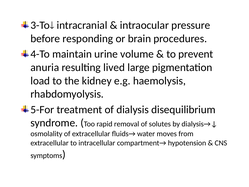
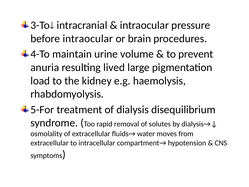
before responding: responding -> intraocular
